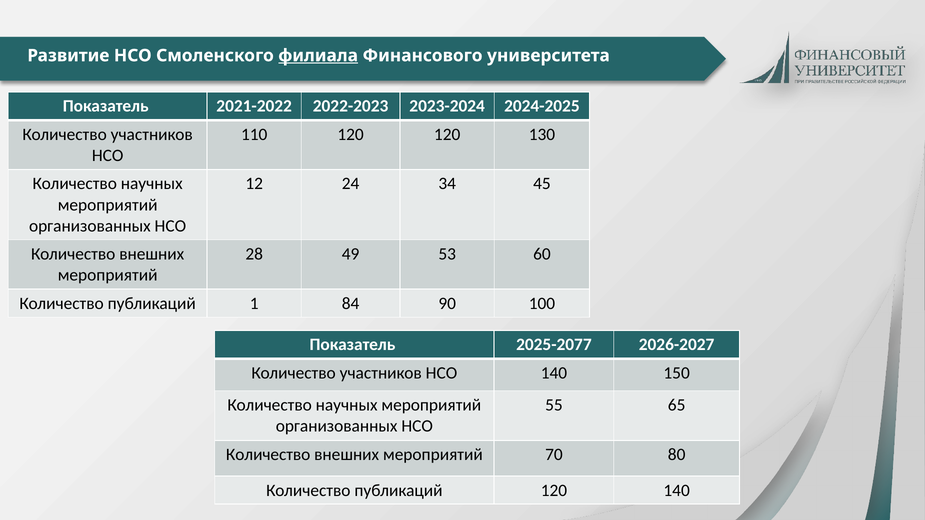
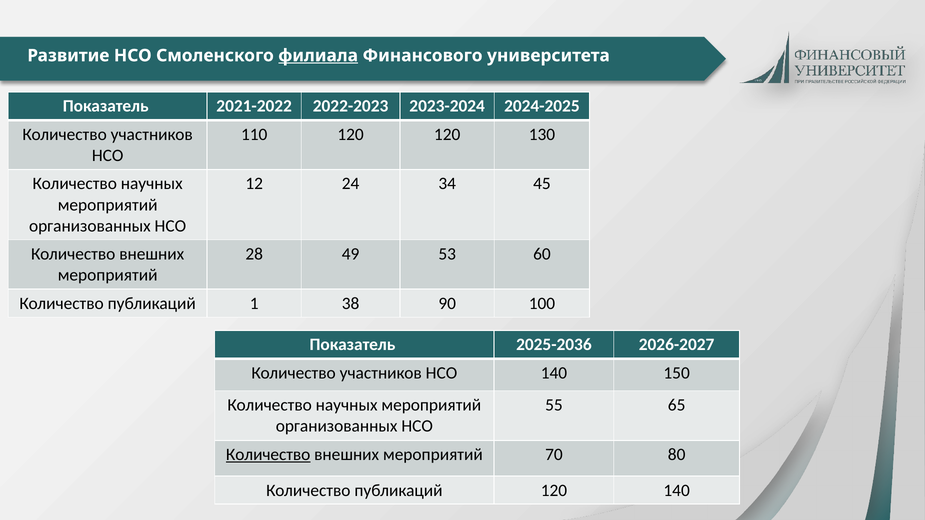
84: 84 -> 38
2025-2077: 2025-2077 -> 2025-2036
Количество at (268, 455) underline: none -> present
